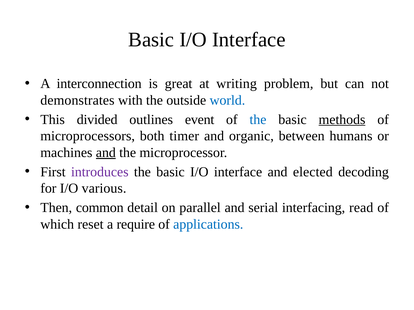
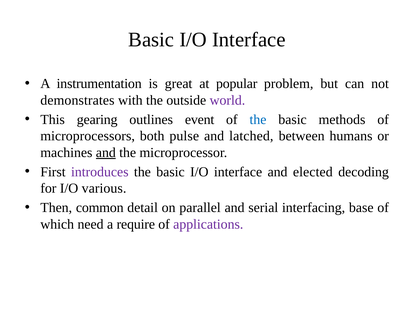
interconnection: interconnection -> instrumentation
writing: writing -> popular
world colour: blue -> purple
divided: divided -> gearing
methods underline: present -> none
timer: timer -> pulse
organic: organic -> latched
read: read -> base
reset: reset -> need
applications colour: blue -> purple
